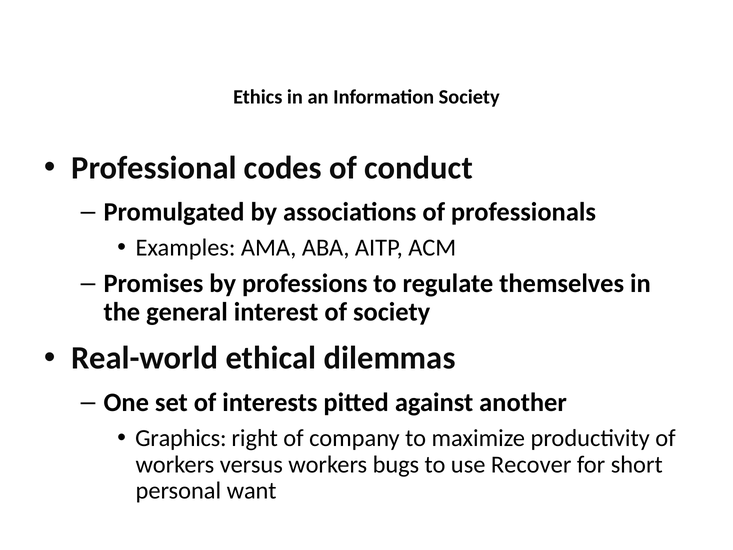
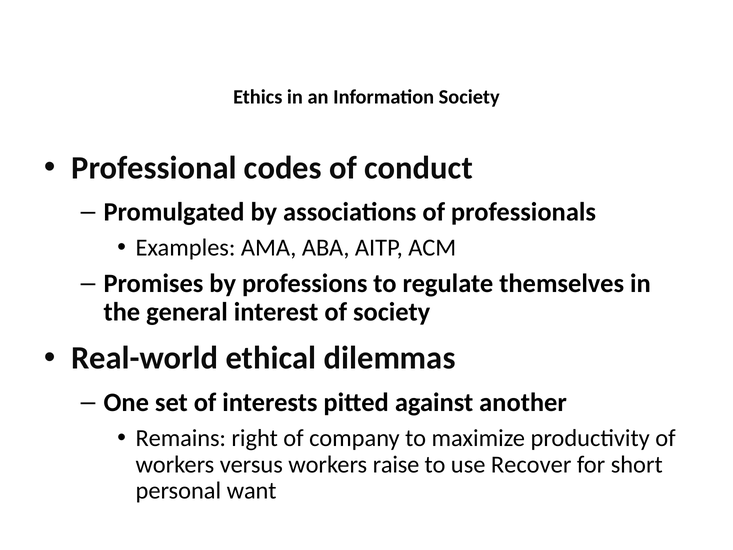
Graphics: Graphics -> Remains
bugs: bugs -> raise
